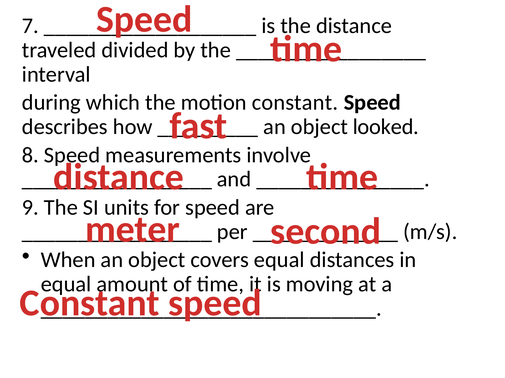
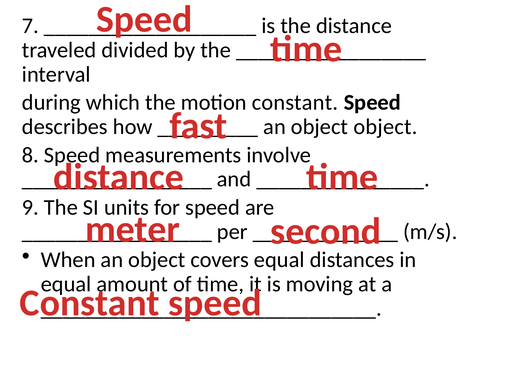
object looked: looked -> object
